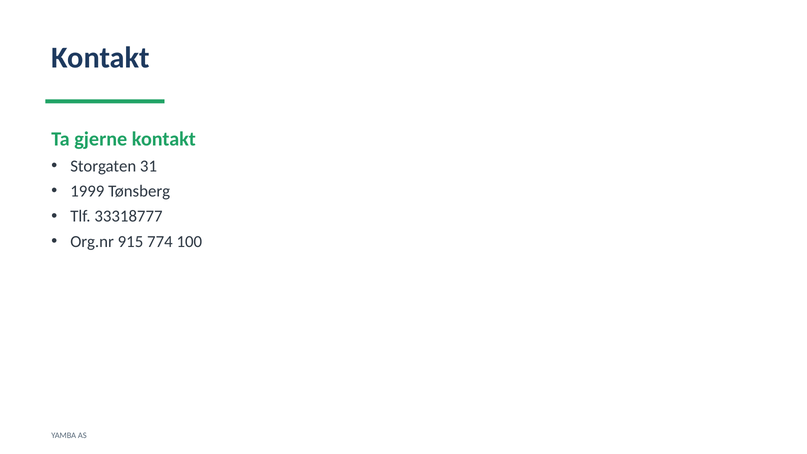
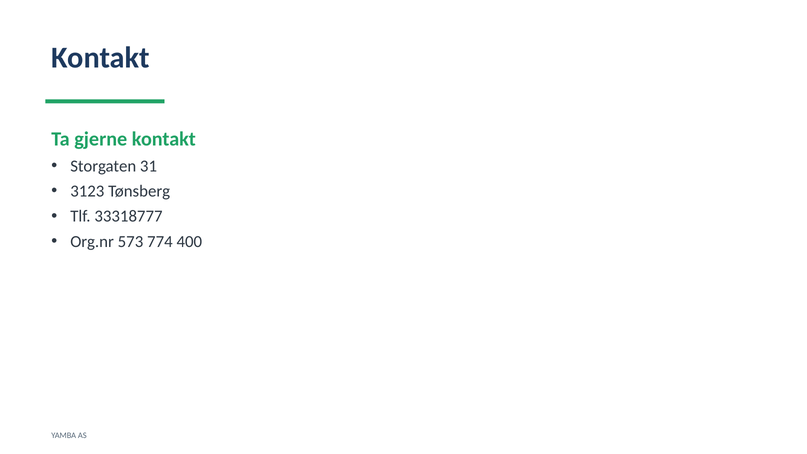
1999: 1999 -> 3123
915: 915 -> 573
100: 100 -> 400
